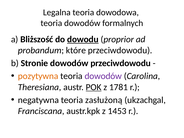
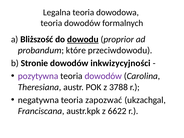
dowodów przeciwdowodu: przeciwdowodu -> inkwizycyjności
pozytywna colour: orange -> purple
POK underline: present -> none
1781: 1781 -> 3788
zasłużoną: zasłużoną -> zapozwać
1453: 1453 -> 6622
